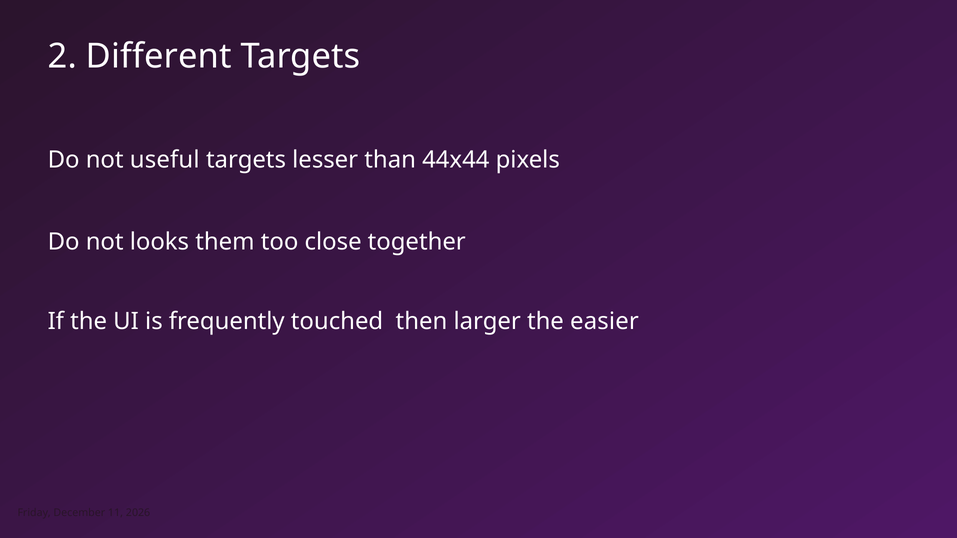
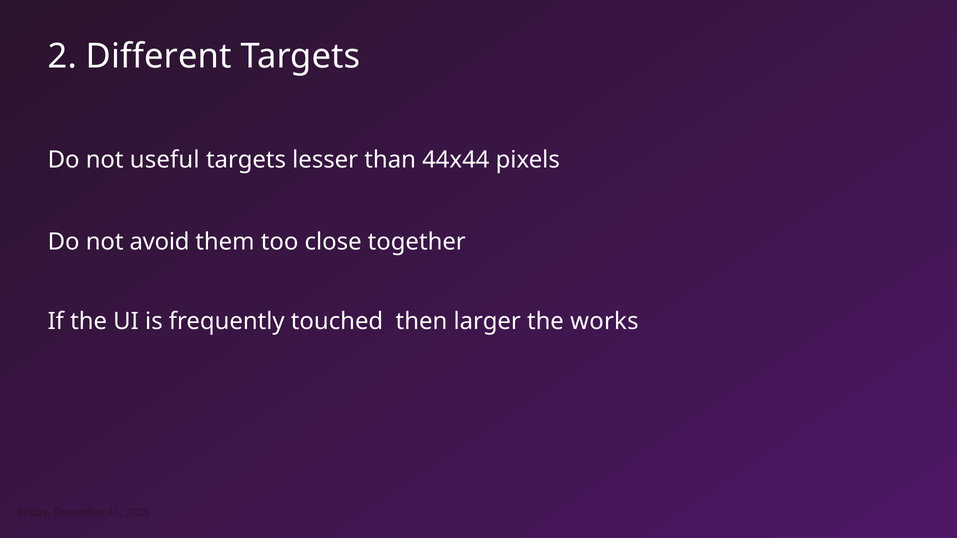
looks: looks -> avoid
easier: easier -> works
